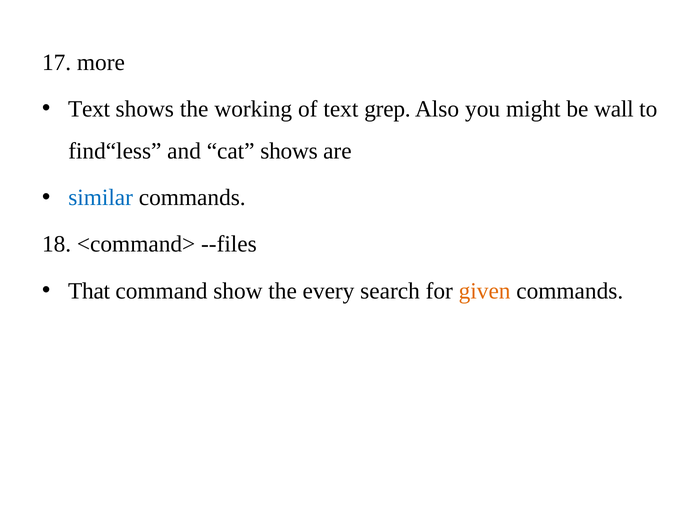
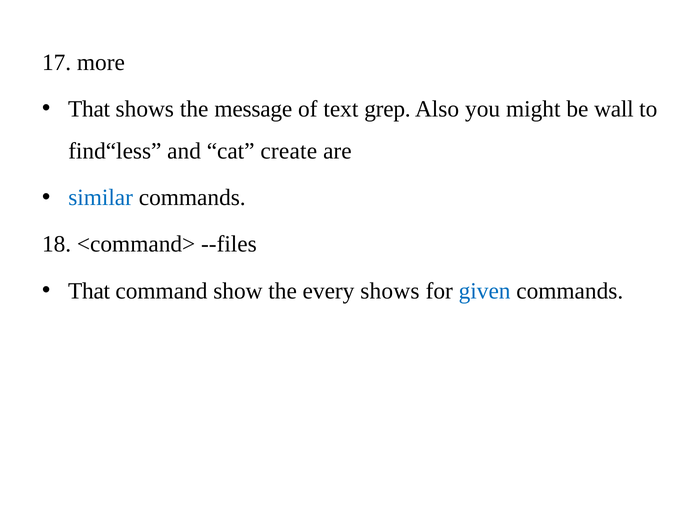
Text at (89, 109): Text -> That
working: working -> message
cat shows: shows -> create
every search: search -> shows
given colour: orange -> blue
